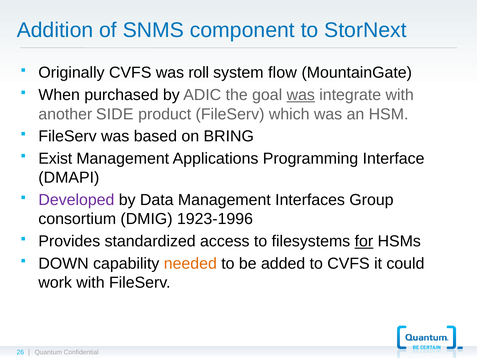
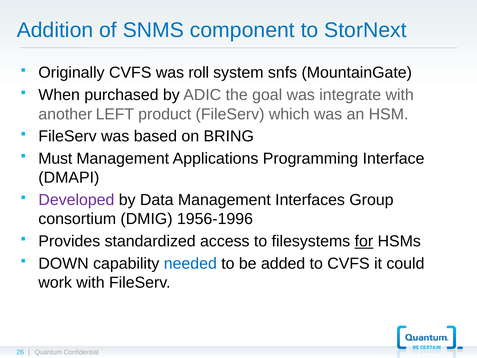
flow: flow -> snfs
was at (301, 95) underline: present -> none
SIDE: SIDE -> LEFT
Exist: Exist -> Must
1923-1996: 1923-1996 -> 1956-1996
needed colour: orange -> blue
